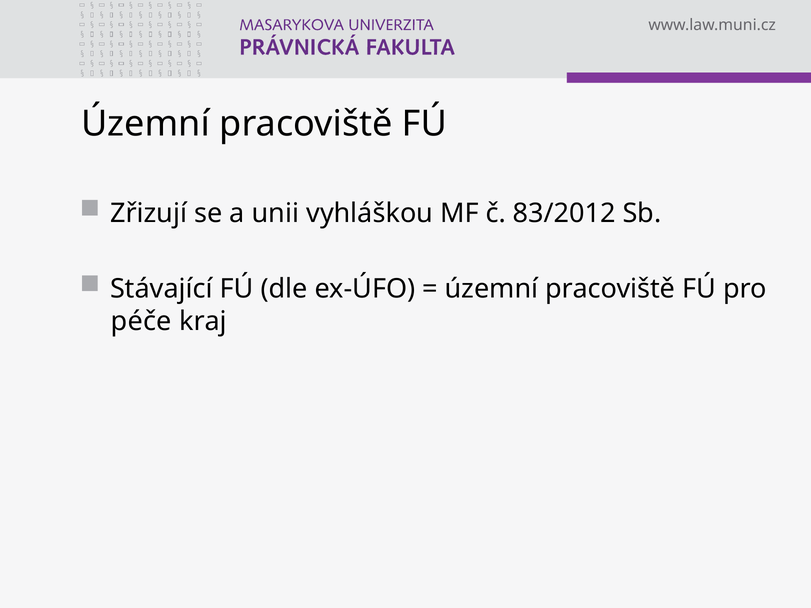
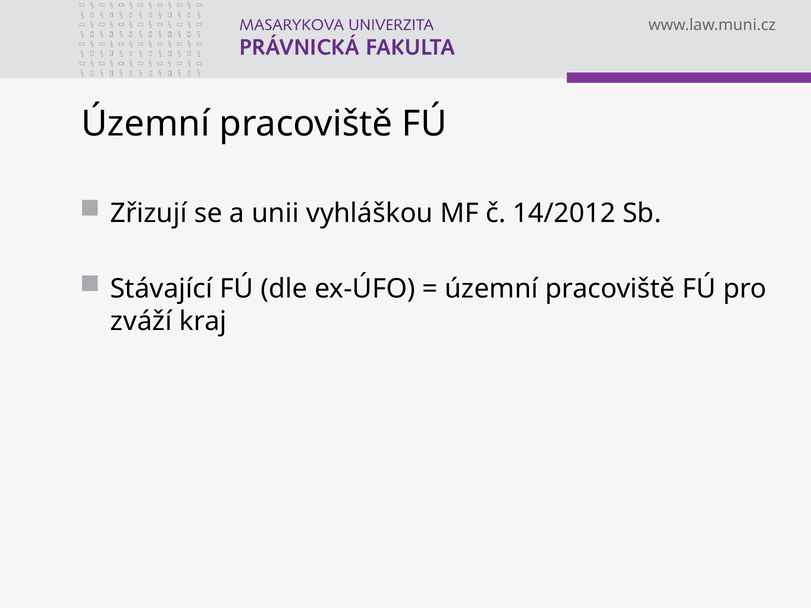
83/2012: 83/2012 -> 14/2012
péče: péče -> zváží
